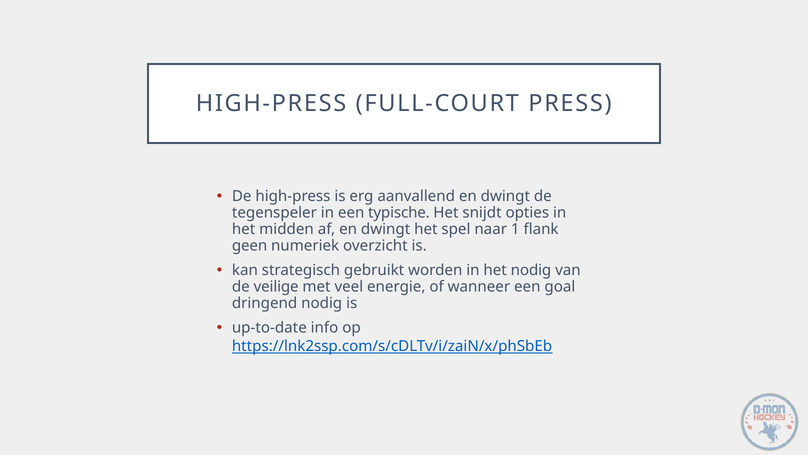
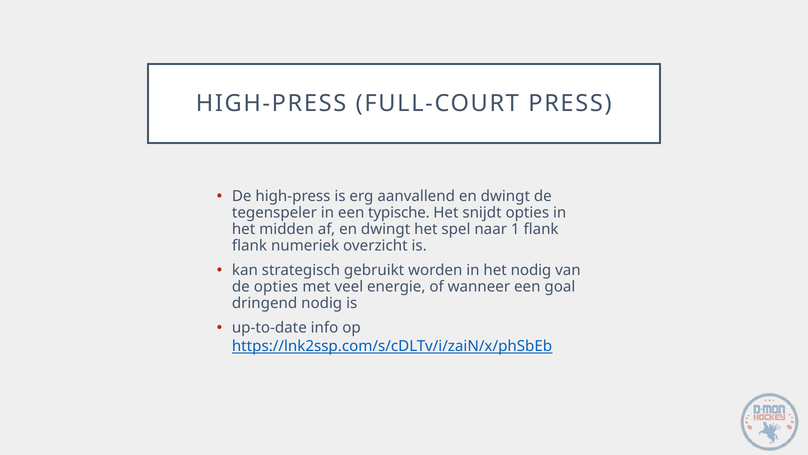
geen at (250, 245): geen -> flank
de veilige: veilige -> opties
